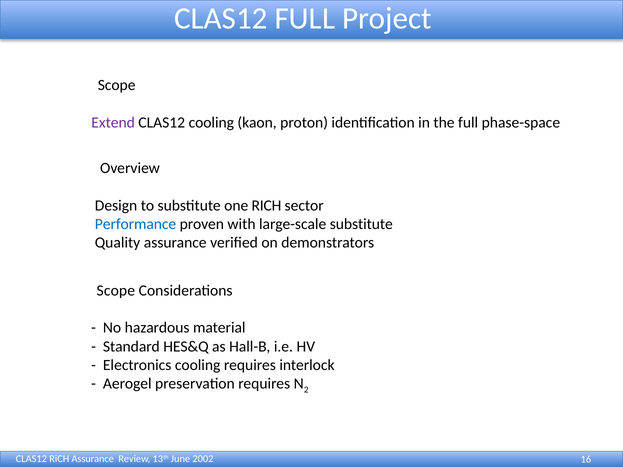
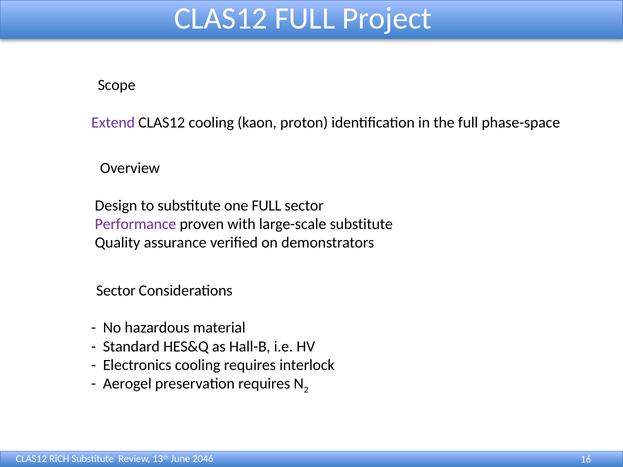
one RICH: RICH -> FULL
Performance colour: blue -> purple
Scope at (116, 291): Scope -> Sector
RiCH Assurance: Assurance -> Substitute
2002: 2002 -> 2046
